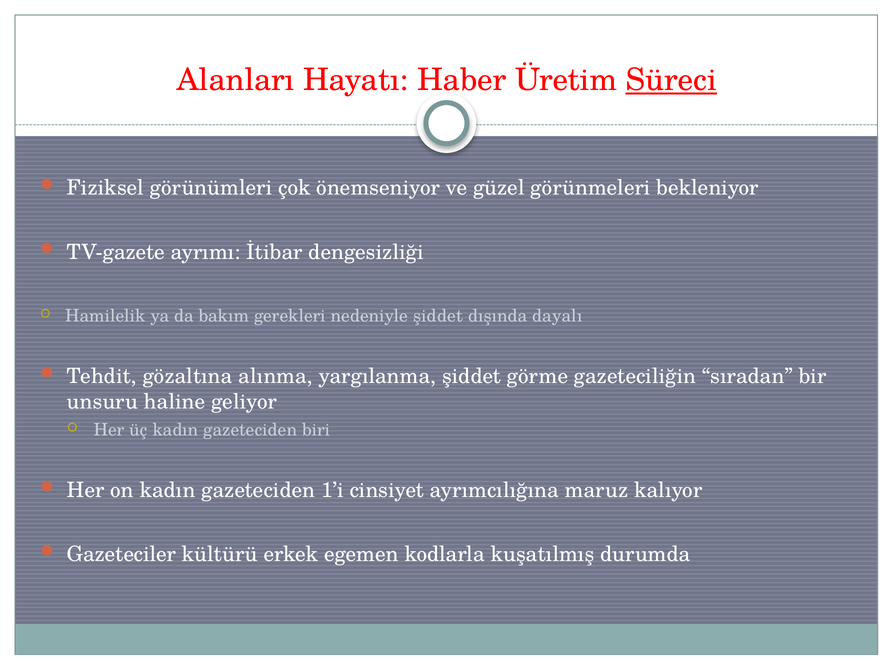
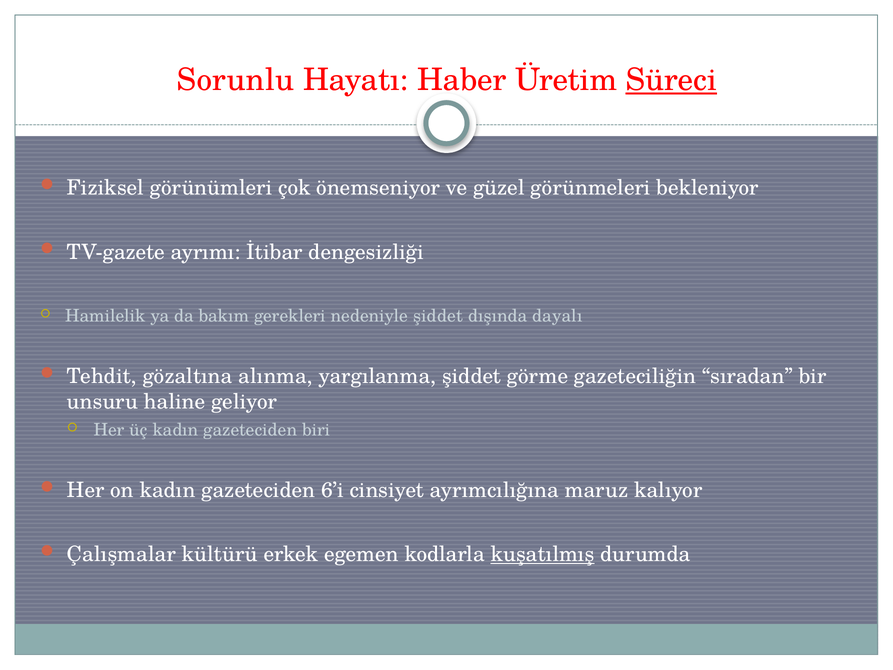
Alanları: Alanları -> Sorunlu
1’i: 1’i -> 6’i
Gazeteciler: Gazeteciler -> Çalışmalar
kuşatılmış underline: none -> present
